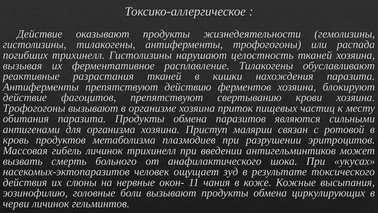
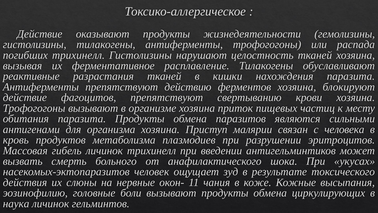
ротовой: ротовой -> человека
черви: черви -> наука
